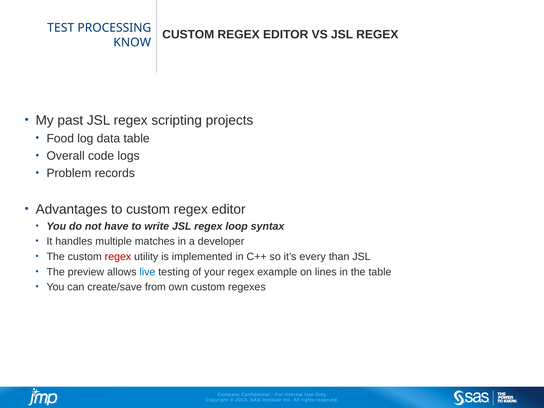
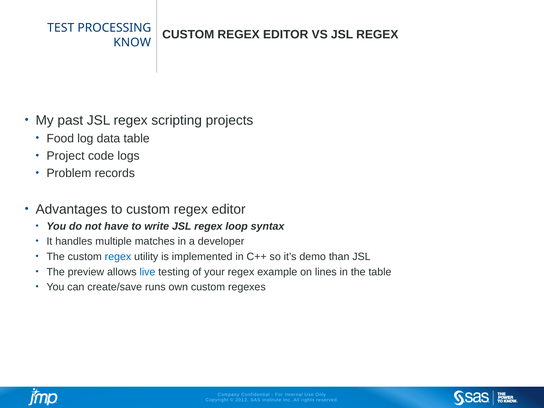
Overall: Overall -> Project
regex at (118, 257) colour: red -> blue
every: every -> demo
from: from -> runs
